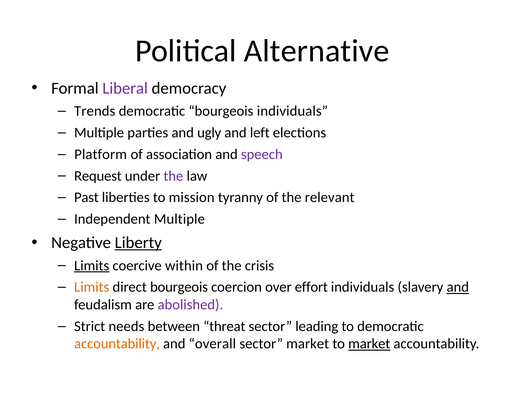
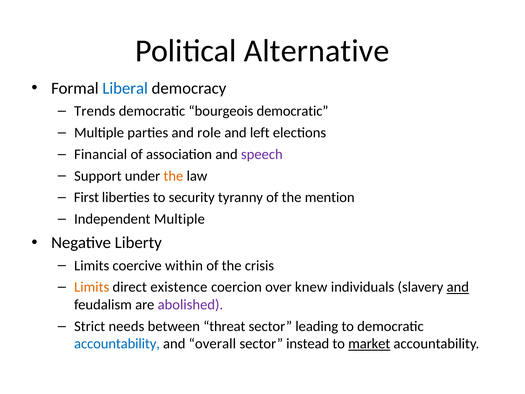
Liberal colour: purple -> blue
bourgeois individuals: individuals -> democratic
ugly: ugly -> role
Platform: Platform -> Financial
Request: Request -> Support
the at (173, 176) colour: purple -> orange
Past: Past -> First
mission: mission -> security
relevant: relevant -> mention
Liberty underline: present -> none
Limits at (92, 265) underline: present -> none
direct bourgeois: bourgeois -> existence
effort: effort -> knew
accountability at (117, 344) colour: orange -> blue
sector market: market -> instead
